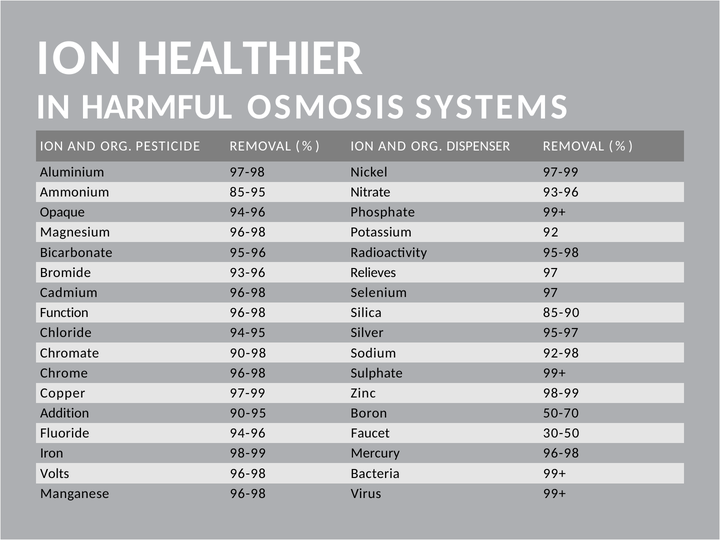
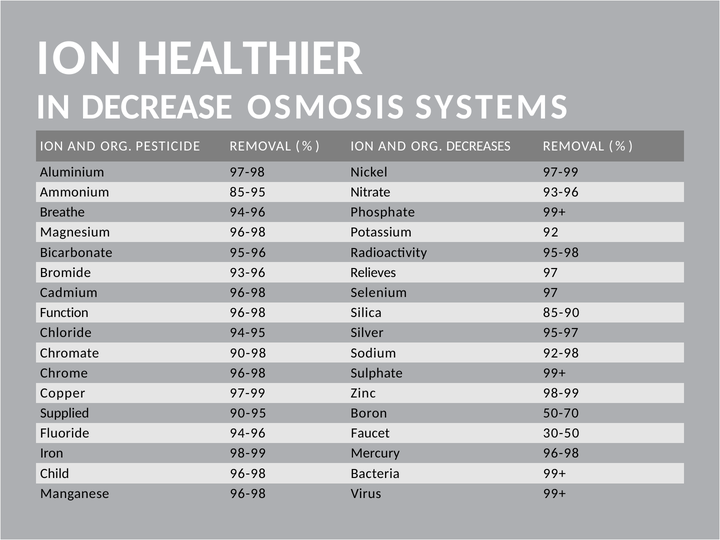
HARMFUL: HARMFUL -> DECREASE
DISPENSER: DISPENSER -> DECREASES
Opaque: Opaque -> Breathe
Addition: Addition -> Supplied
Volts: Volts -> Child
